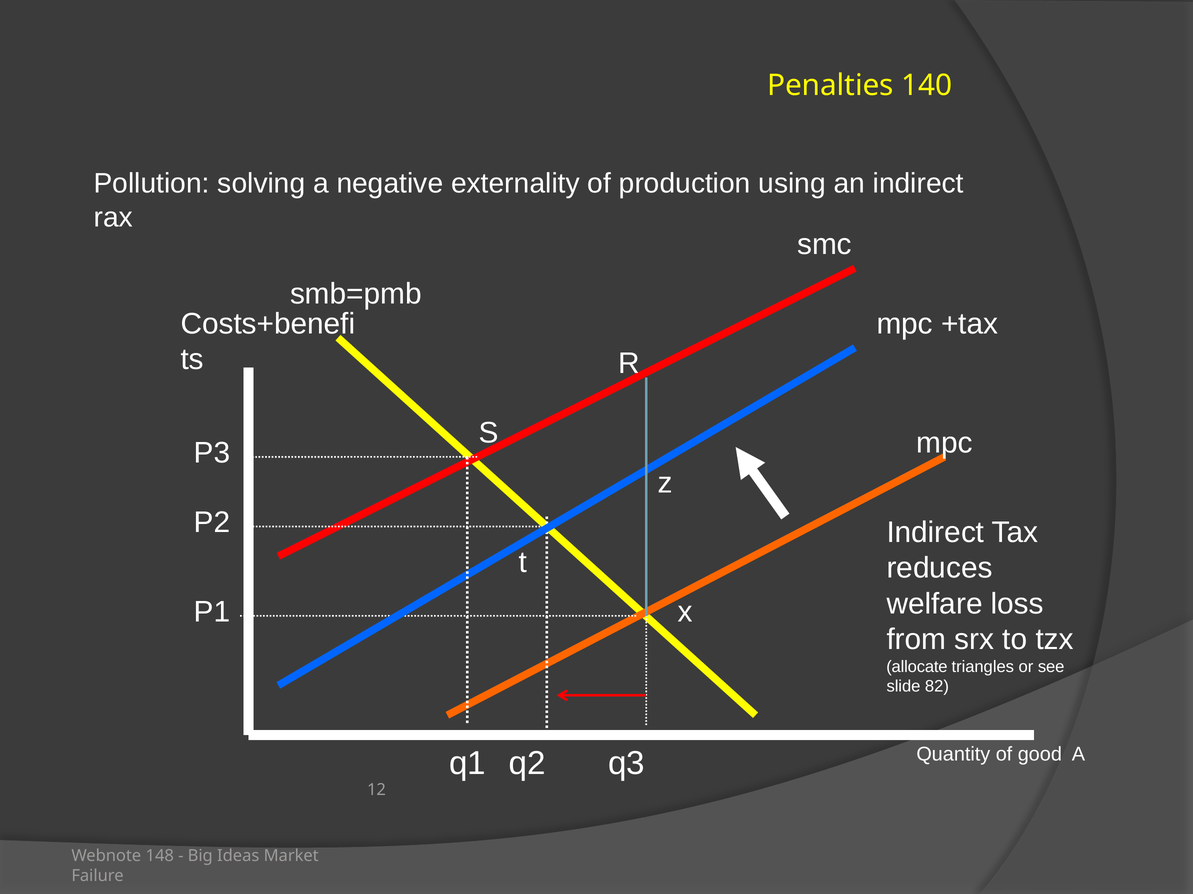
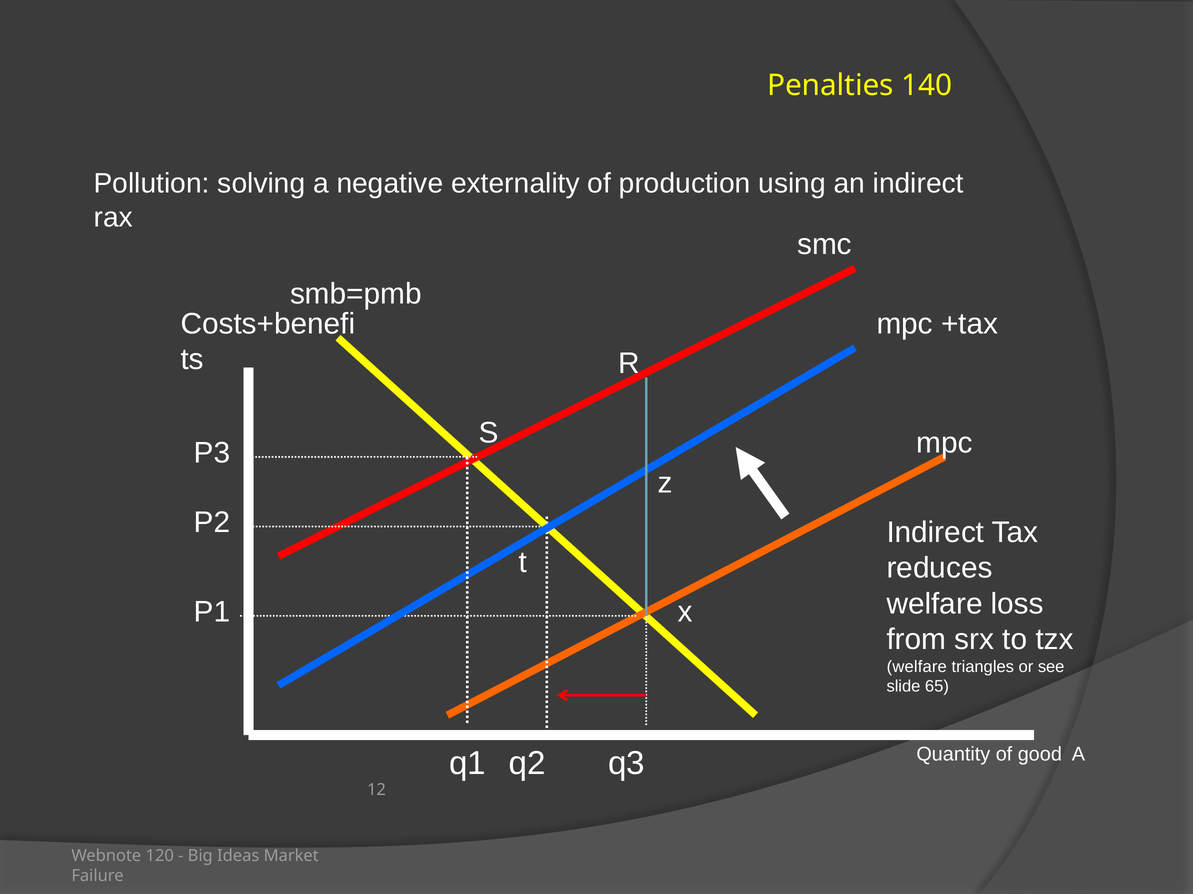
allocate at (917, 667): allocate -> welfare
82: 82 -> 65
148: 148 -> 120
